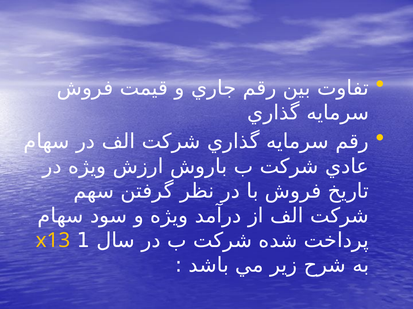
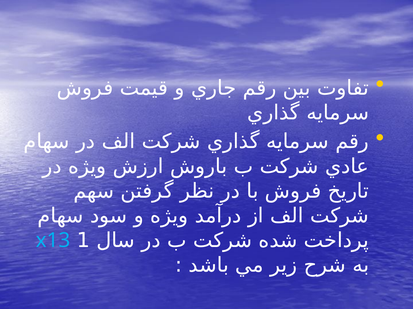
x13 colour: yellow -> light blue
